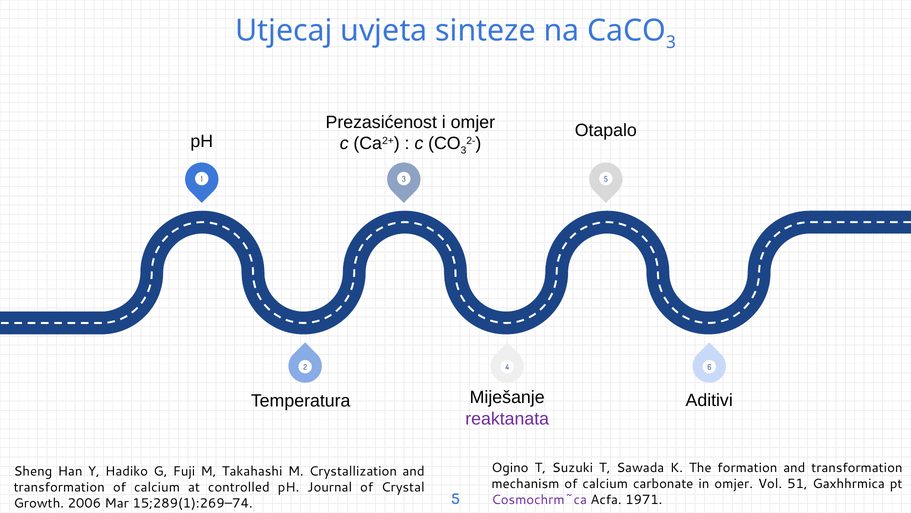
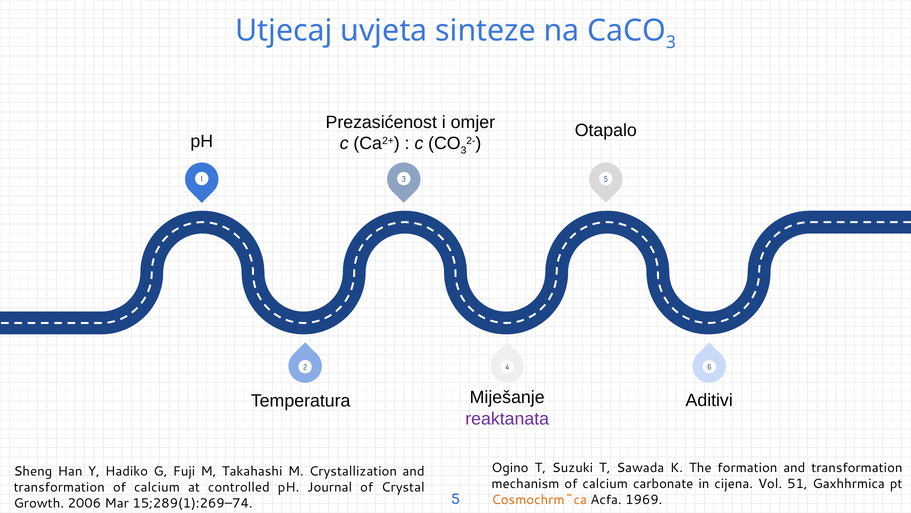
in omjer: omjer -> cijena
Cosmochrm~ca colour: purple -> orange
1971: 1971 -> 1969
